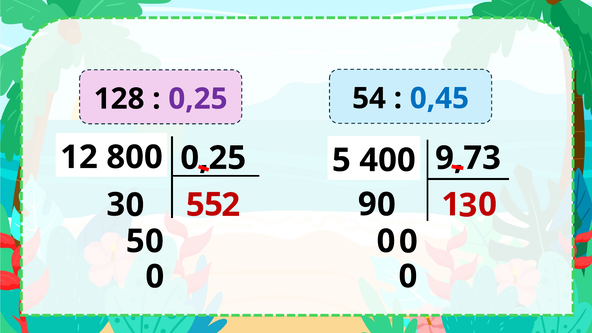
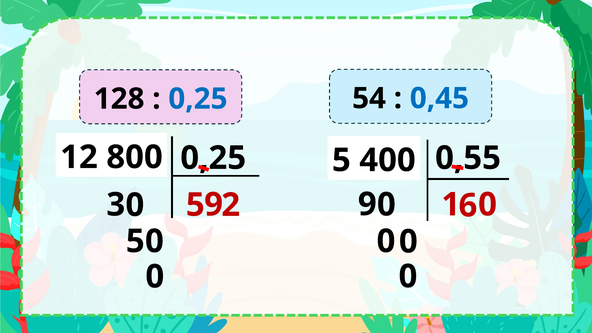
0,25 at (198, 99) colour: purple -> blue
9,73: 9,73 -> 0,55
3: 3 -> 6
5 at (214, 205): 5 -> 9
